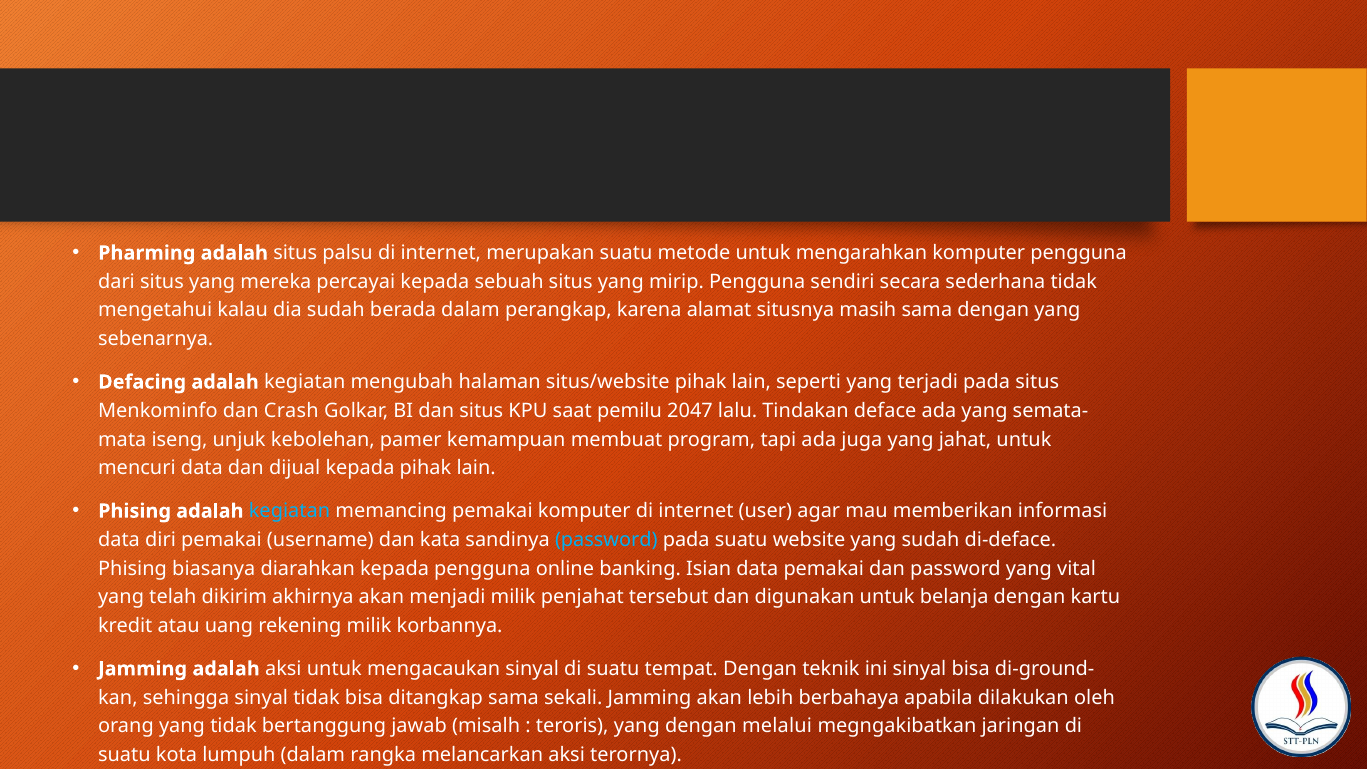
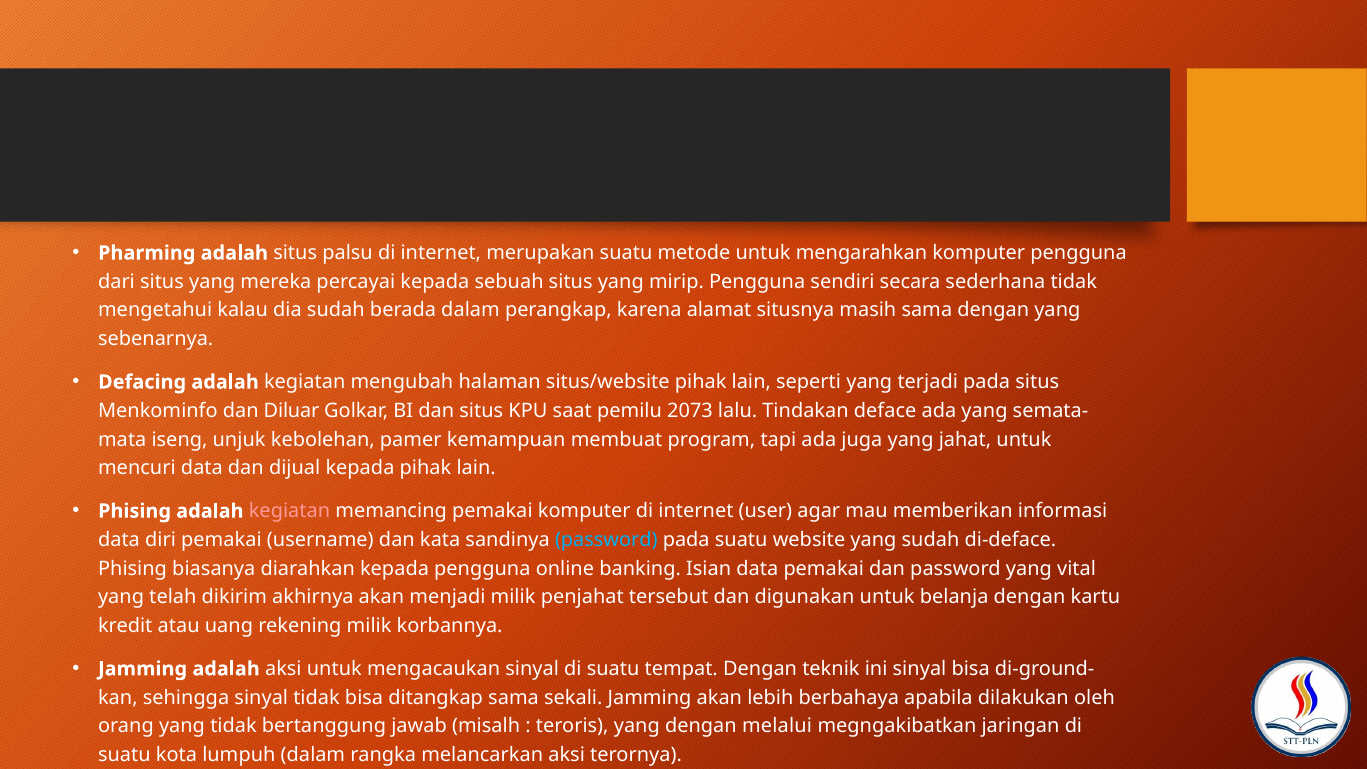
Crash: Crash -> Diluar
2047: 2047 -> 2073
kegiatan at (289, 511) colour: light blue -> pink
